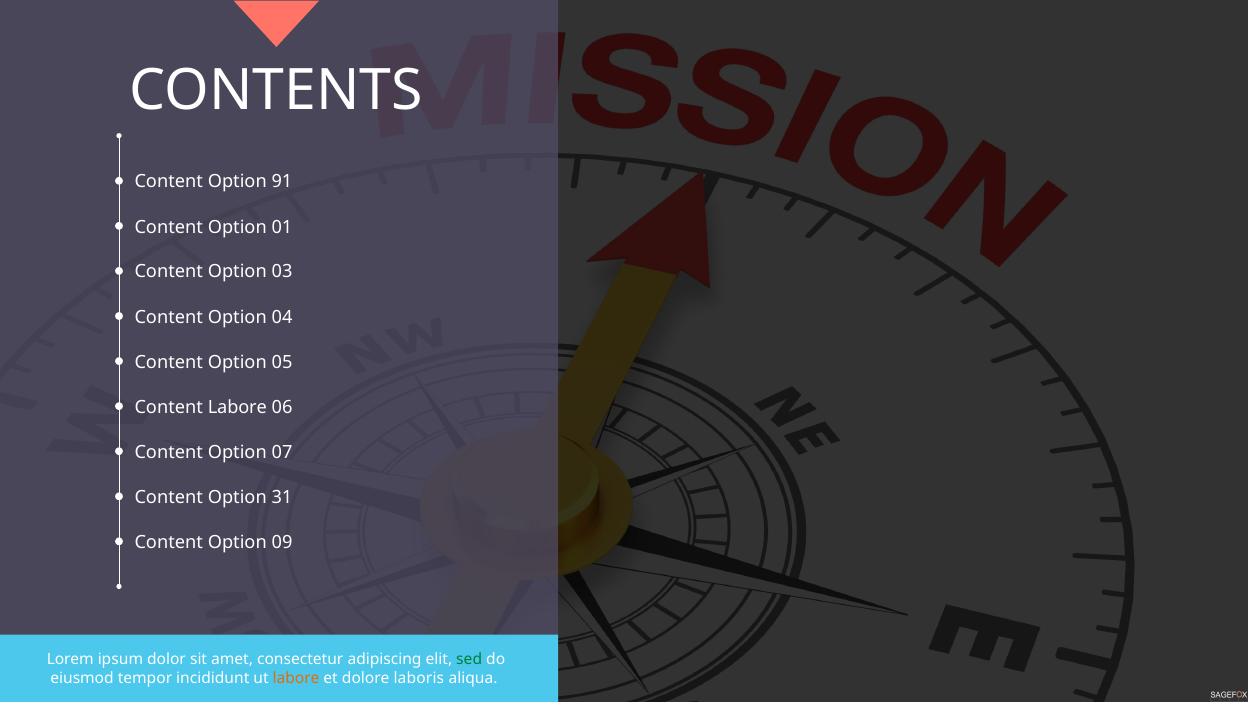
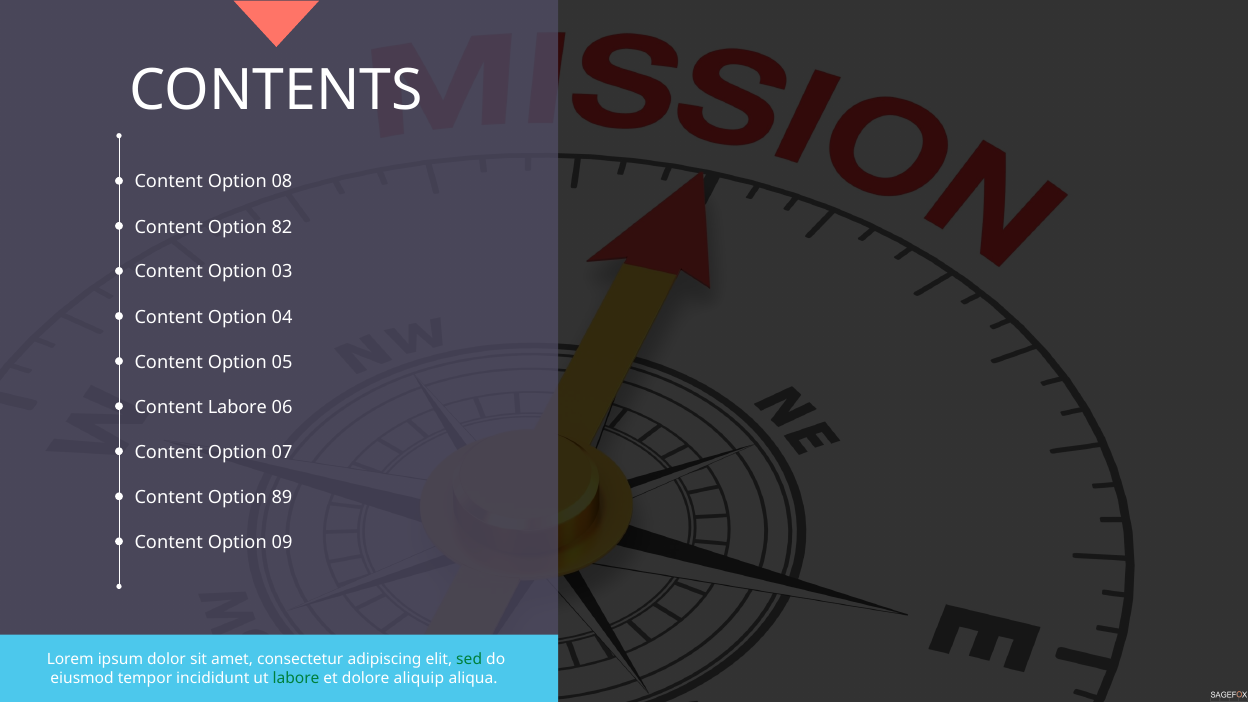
91: 91 -> 08
01: 01 -> 82
31: 31 -> 89
labore at (296, 678) colour: orange -> green
laboris: laboris -> aliquip
